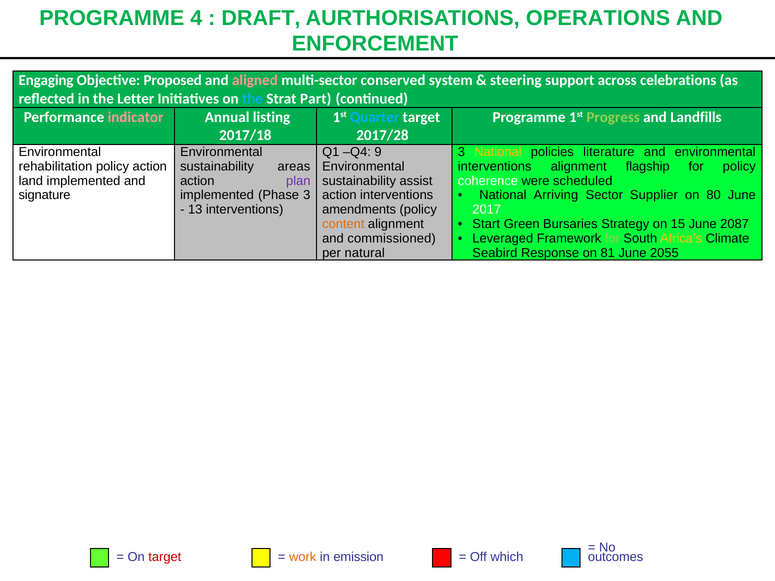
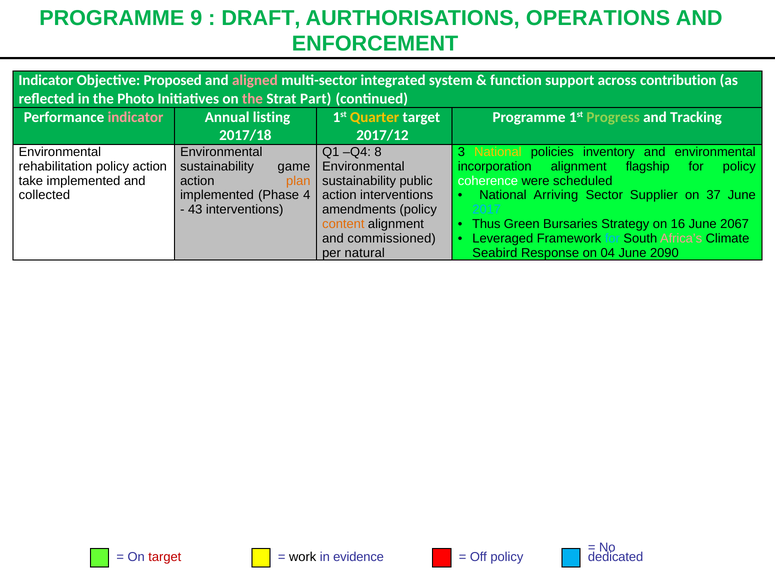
4: 4 -> 9
Engaging at (46, 80): Engaging -> Indicator
conserved: conserved -> integrated
steering: steering -> function
celebrations: celebrations -> contribution
Letter: Letter -> Photo
the at (253, 99) colour: light blue -> pink
Quarter colour: light blue -> yellow
Landfills: Landfills -> Tracking
2017/28: 2017/28 -> 2017/12
9: 9 -> 8
literature: literature -> inventory
areas: areas -> game
interventions at (495, 166): interventions -> incorporation
land: land -> take
plan colour: purple -> orange
assist: assist -> public
80: 80 -> 37
signature: signature -> collected
Phase 3: 3 -> 4
13: 13 -> 43
2017 colour: white -> light blue
Start: Start -> Thus
15: 15 -> 16
2087: 2087 -> 2067
for at (612, 239) colour: light green -> light blue
Africa’s colour: yellow -> pink
81: 81 -> 04
2055: 2055 -> 2090
work colour: orange -> black
emission: emission -> evidence
Off which: which -> policy
outcomes: outcomes -> dedicated
